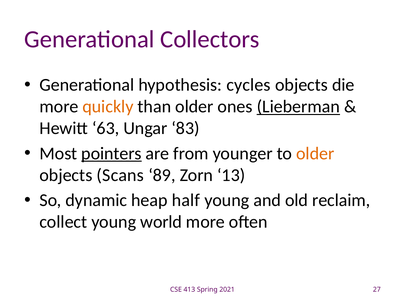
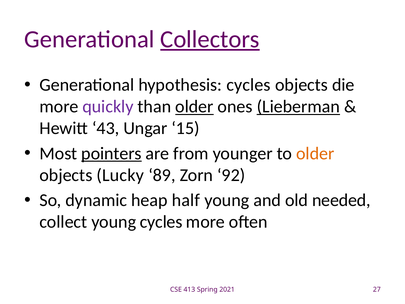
Collectors underline: none -> present
quickly colour: orange -> purple
older at (194, 107) underline: none -> present
63: 63 -> 43
83: 83 -> 15
Scans: Scans -> Lucky
13: 13 -> 92
reclaim: reclaim -> needed
young world: world -> cycles
